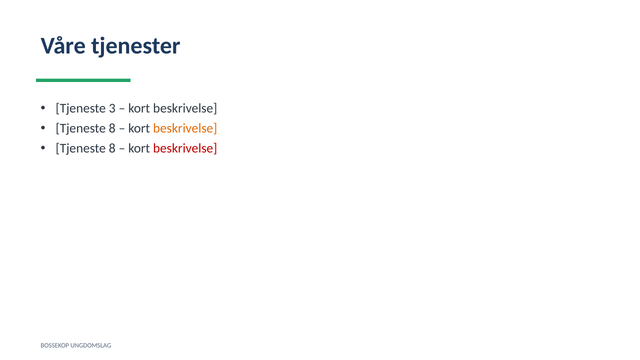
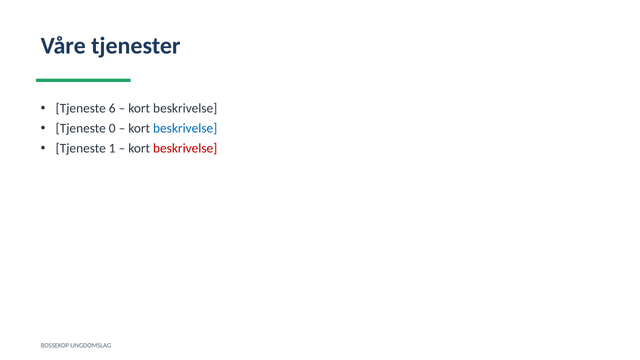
3: 3 -> 6
8 at (112, 128): 8 -> 0
beskrivelse at (185, 128) colour: orange -> blue
8 at (112, 148): 8 -> 1
